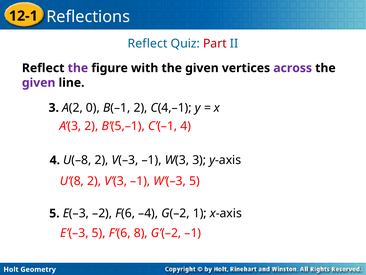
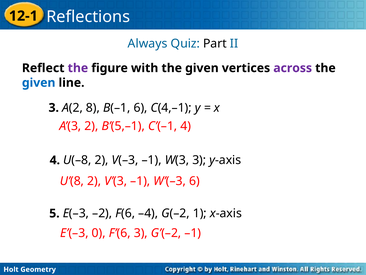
Reflect at (148, 44): Reflect -> Always
Part colour: red -> black
given at (39, 83) colour: purple -> blue
0: 0 -> 8
B(–1 2: 2 -> 6
W’(–3 5: 5 -> 6
E’(–3 5: 5 -> 0
F’(6 8: 8 -> 3
